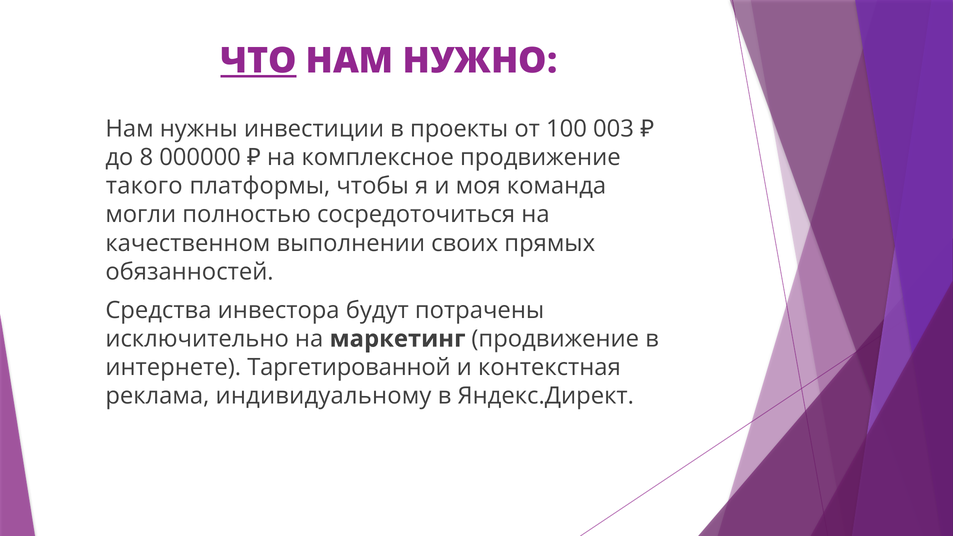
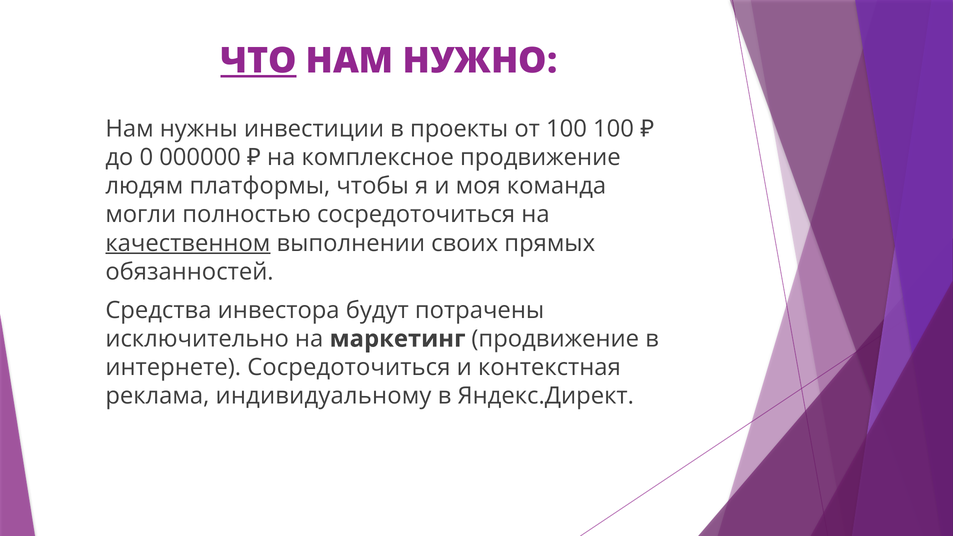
100 003: 003 -> 100
8: 8 -> 0
такого: такого -> людям
качественном underline: none -> present
интернете Таргетированной: Таргетированной -> Сосредоточиться
